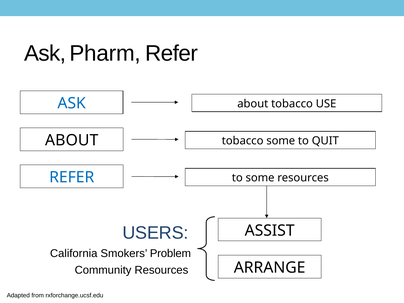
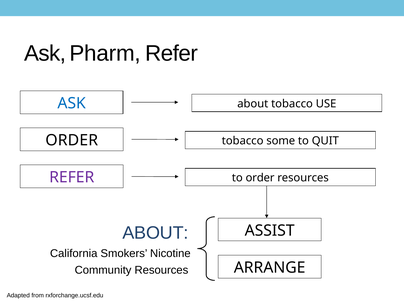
ABOUT at (72, 140): ABOUT -> ORDER
REFER at (72, 177) colour: blue -> purple
to some: some -> order
USERS at (155, 233): USERS -> ABOUT
Problem: Problem -> Nicotine
